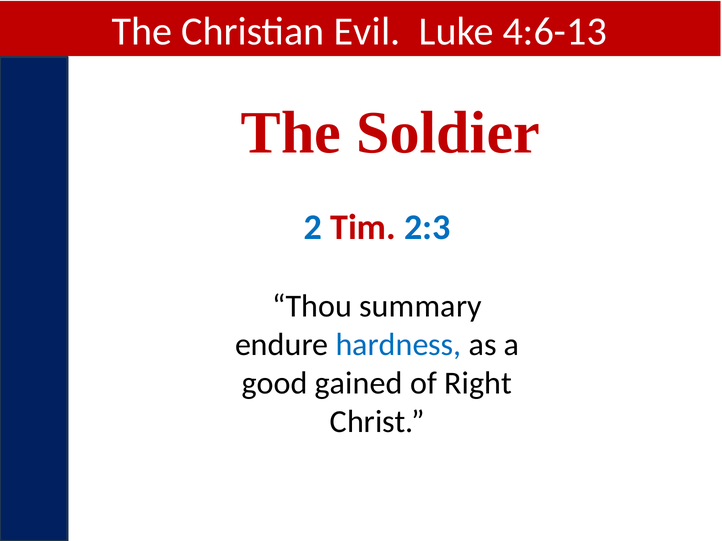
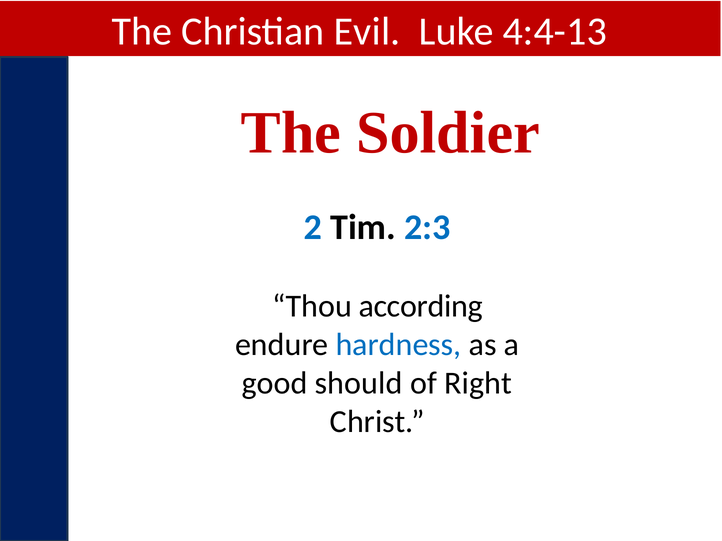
4:6-13: 4:6-13 -> 4:4-13
Tim colour: red -> black
summary: summary -> according
gained: gained -> should
